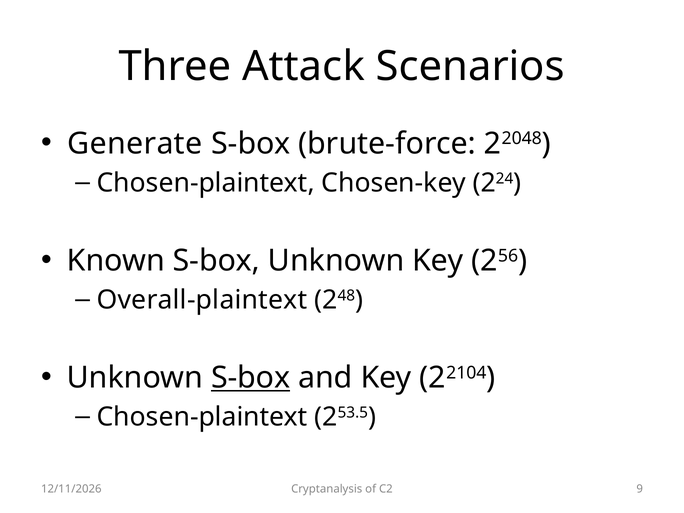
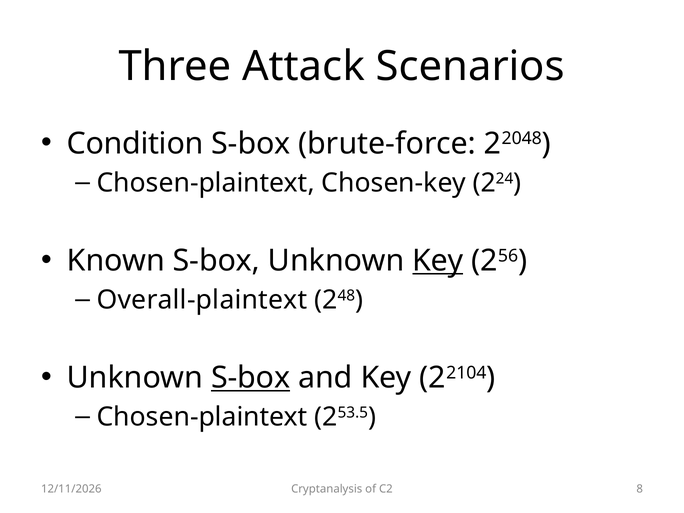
Generate: Generate -> Condition
Key at (438, 261) underline: none -> present
9: 9 -> 8
